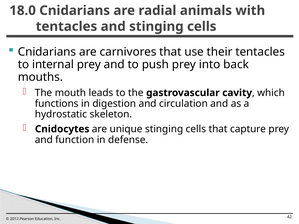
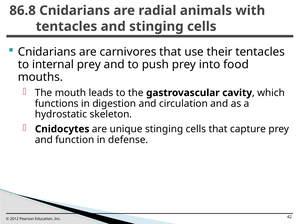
18.0: 18.0 -> 86.8
back: back -> food
